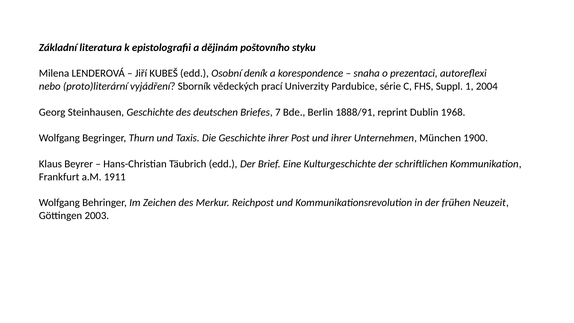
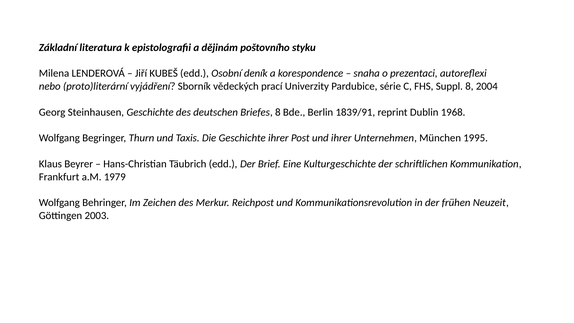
Suppl 1: 1 -> 8
Briefes 7: 7 -> 8
1888/91: 1888/91 -> 1839/91
1900: 1900 -> 1995
1911: 1911 -> 1979
